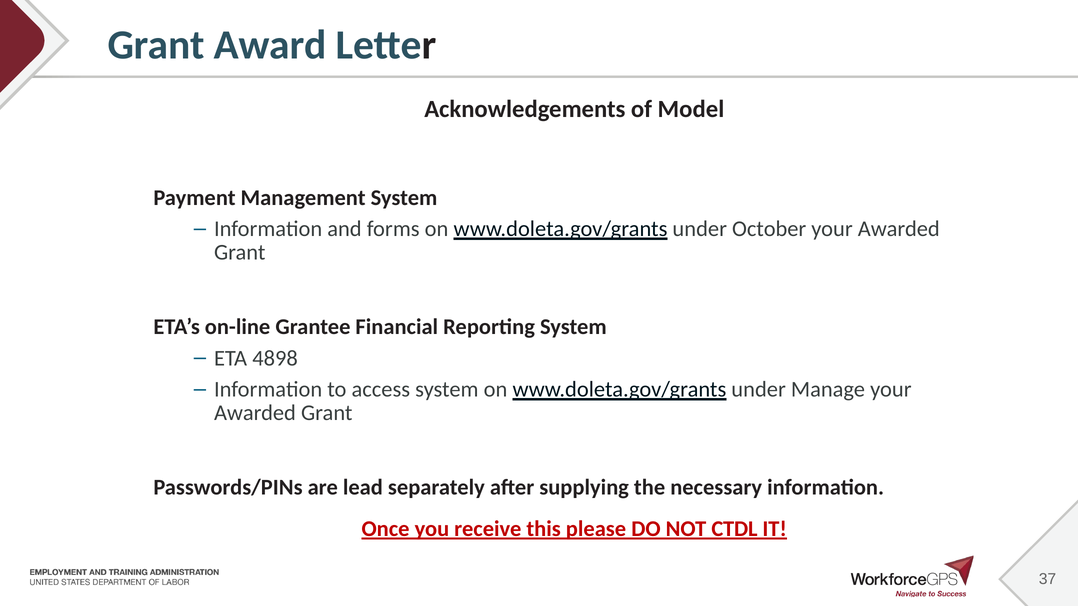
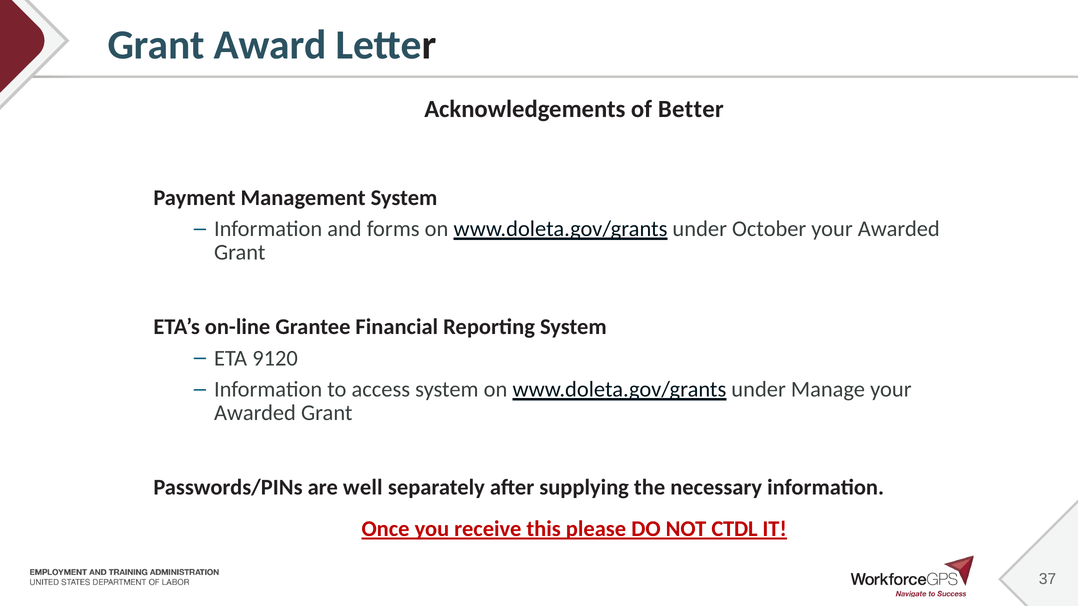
Model: Model -> Better
4898: 4898 -> 9120
lead: lead -> well
